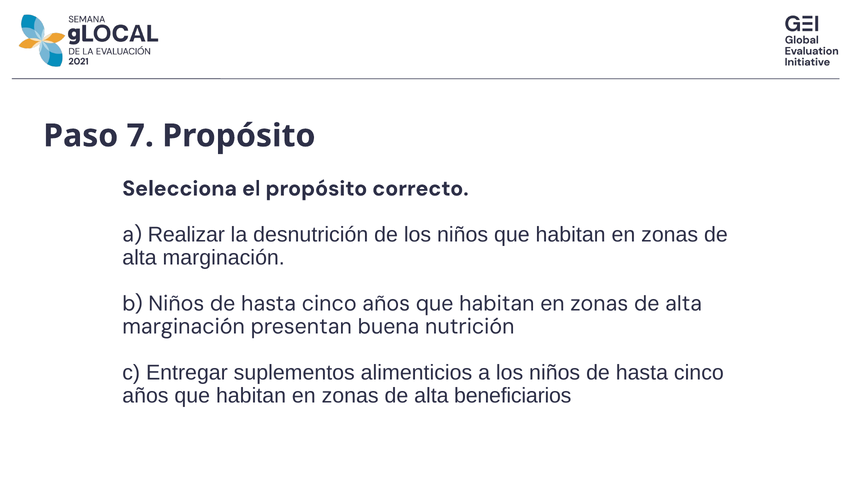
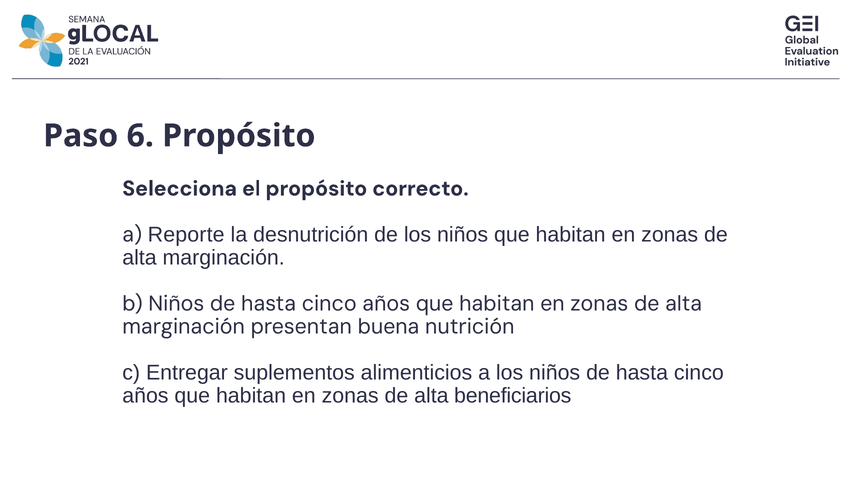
7: 7 -> 6
Realizar: Realizar -> Reporte
